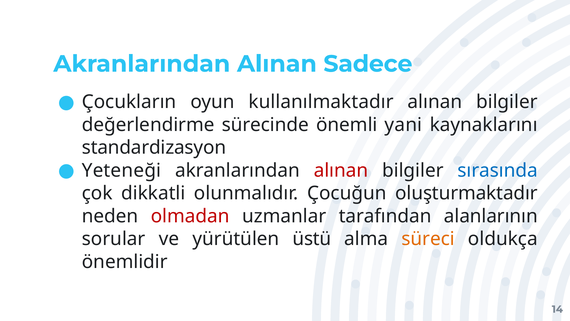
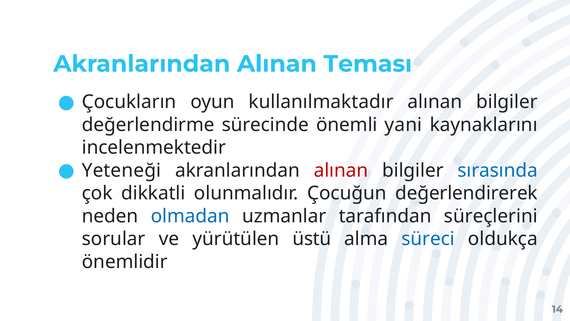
Sadece: Sadece -> Teması
standardizasyon: standardizasyon -> incelenmektedir
oluşturmaktadır: oluşturmaktadır -> değerlendirerek
olmadan colour: red -> blue
alanlarının: alanlarının -> süreçlerini
süreci colour: orange -> blue
